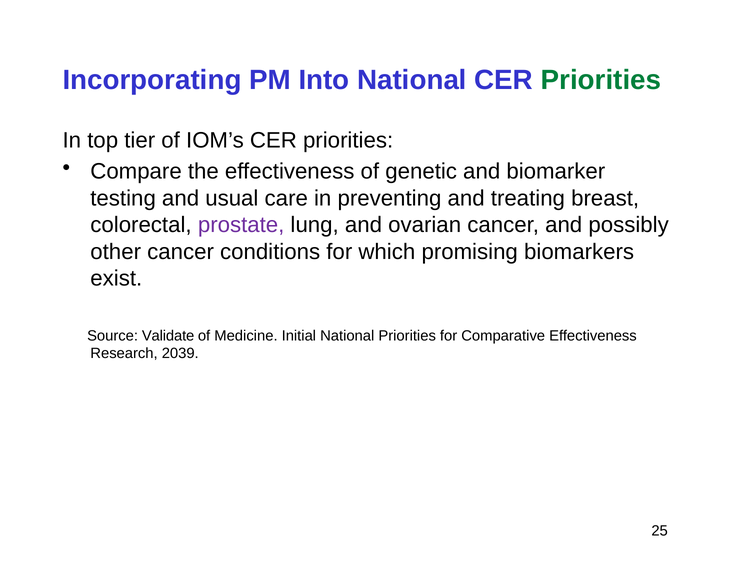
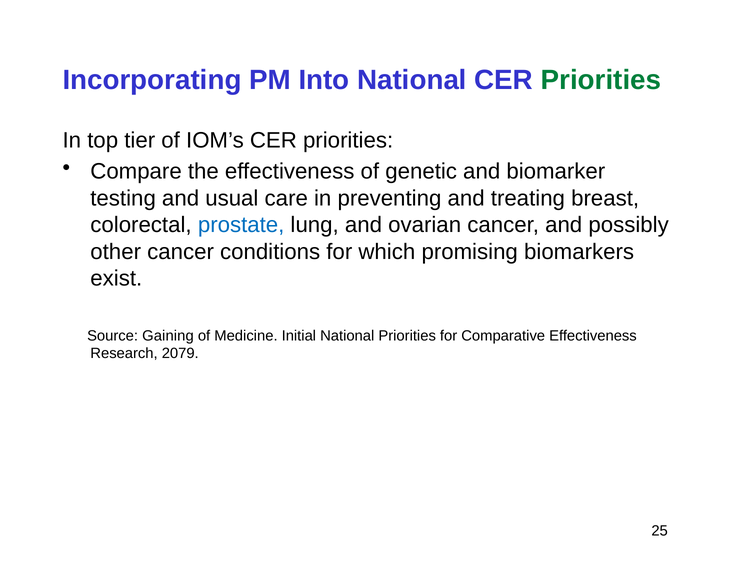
prostate colour: purple -> blue
Validate: Validate -> Gaining
2039: 2039 -> 2079
